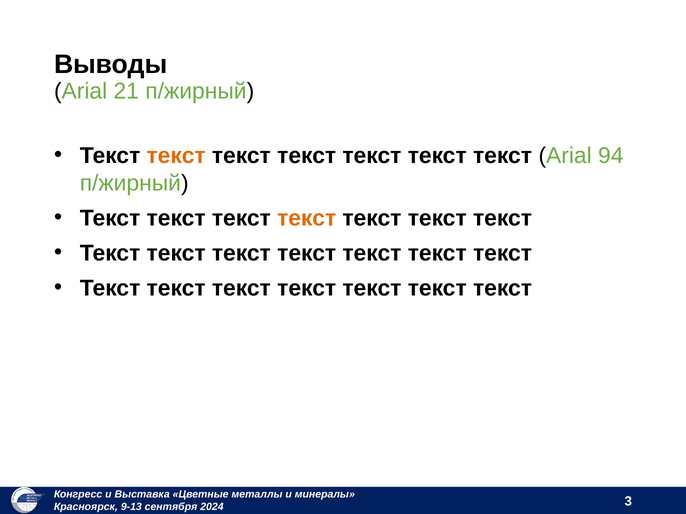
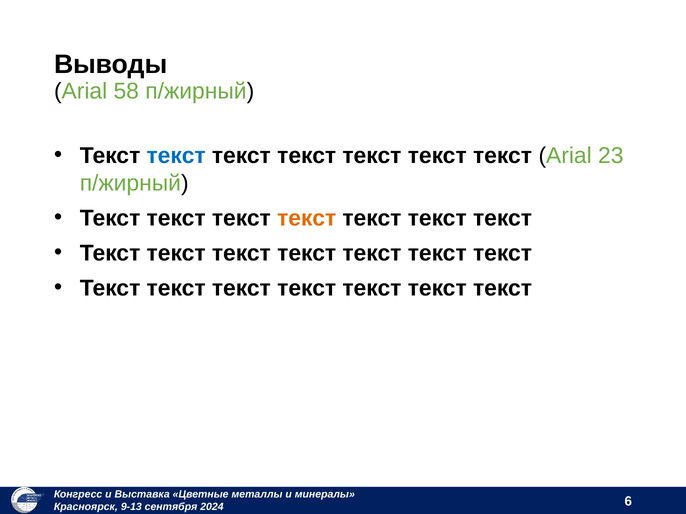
21: 21 -> 58
текст at (176, 156) colour: orange -> blue
94: 94 -> 23
3: 3 -> 6
